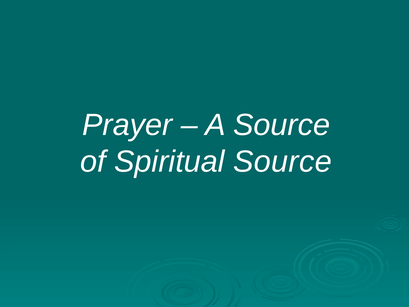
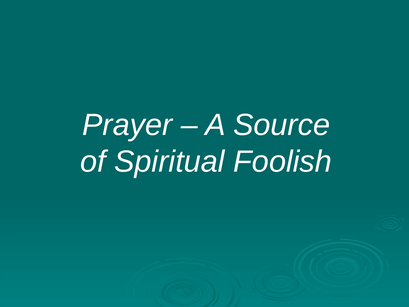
Spiritual Source: Source -> Foolish
